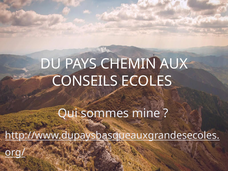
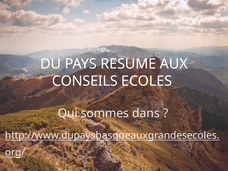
CHEMIN: CHEMIN -> RESUME
mine: mine -> dans
